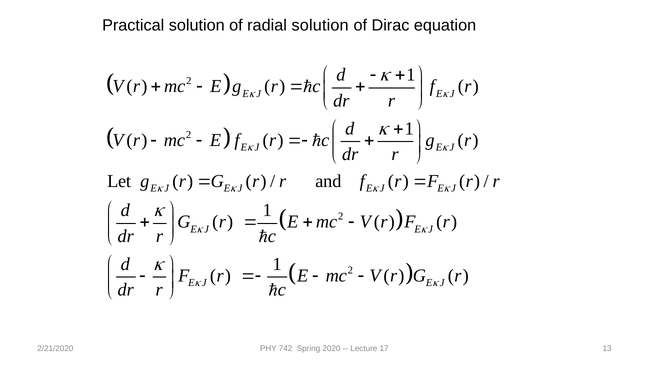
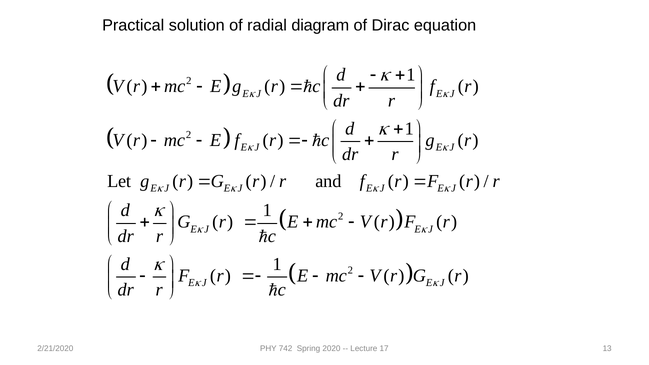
radial solution: solution -> diagram
